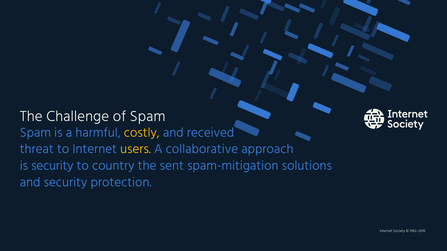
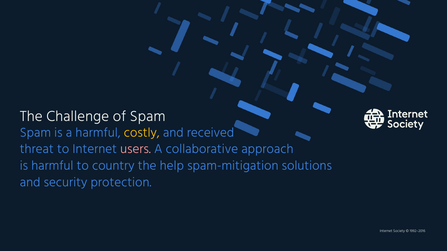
users colour: yellow -> pink
is security: security -> harmful
sent: sent -> help
